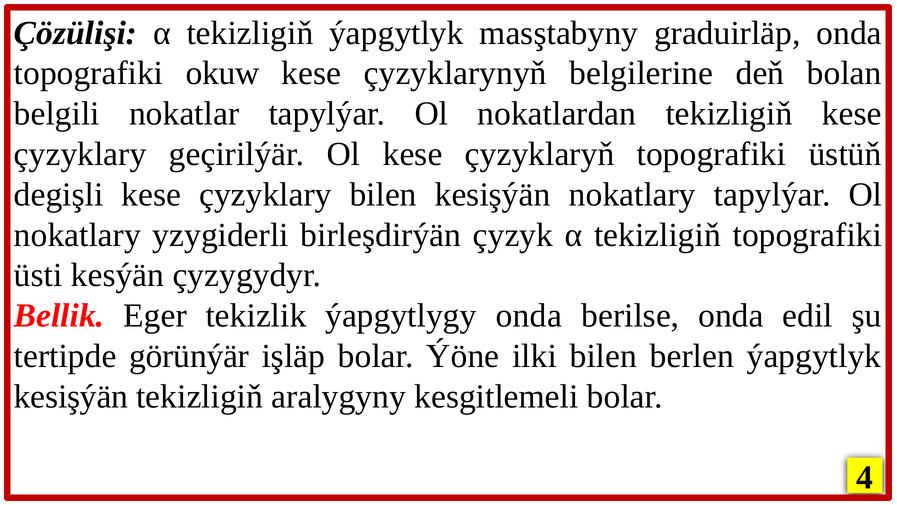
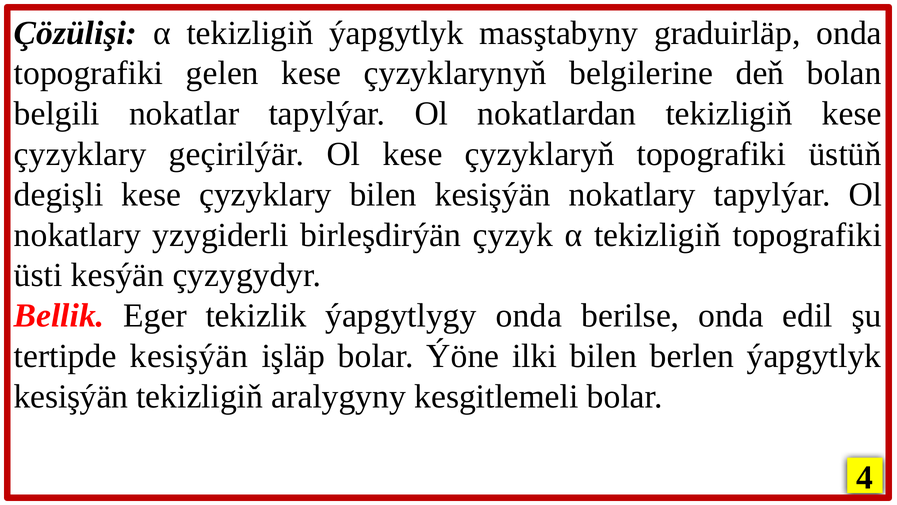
okuw: okuw -> gelen
tertipde görünýär: görünýär -> kesişýän
